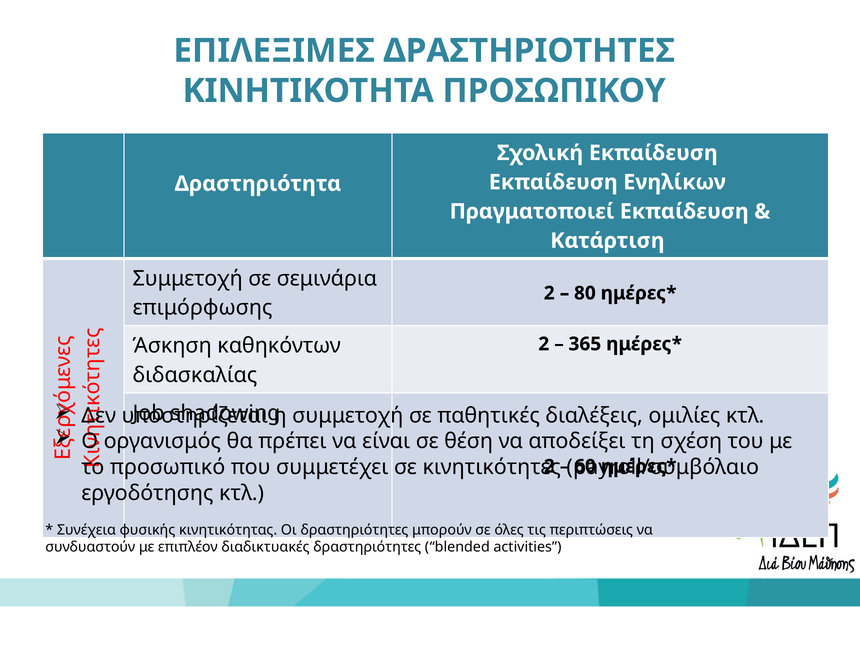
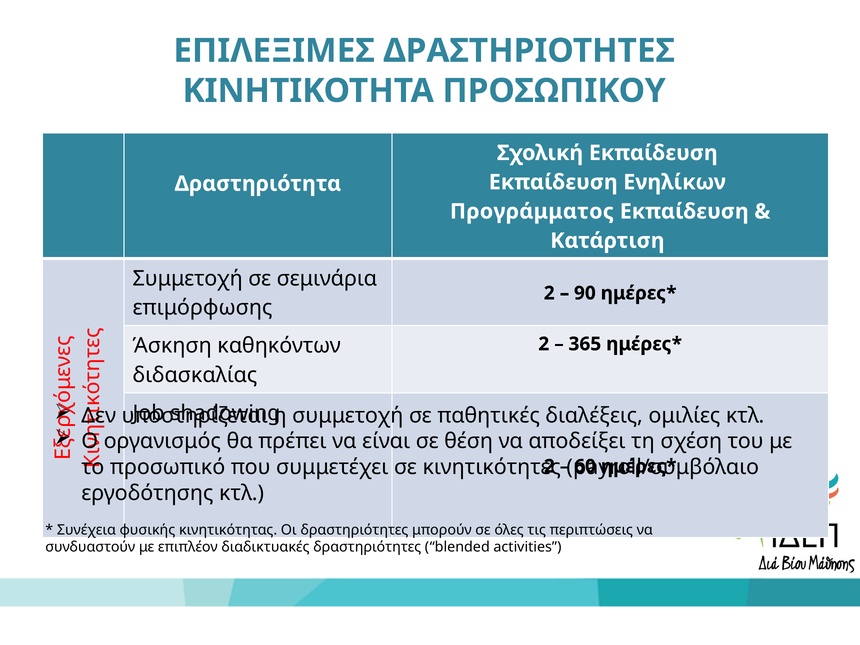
Πραγματοποιεί: Πραγματοποιεί -> Προγράμματος
80: 80 -> 90
